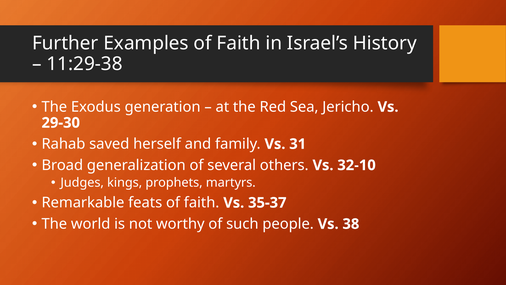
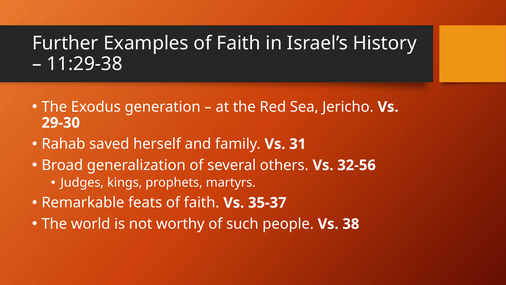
32-10: 32-10 -> 32-56
